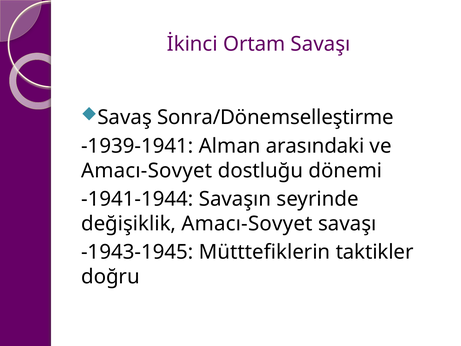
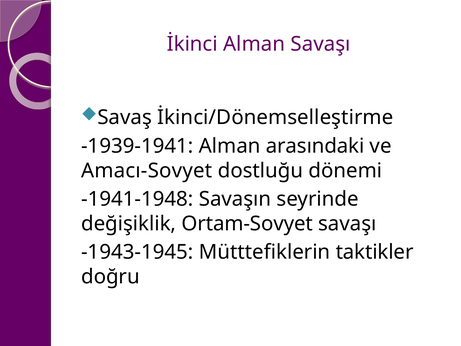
İkinci Ortam: Ortam -> Alman
Sonra/Dönemselleştirme: Sonra/Dönemselleştirme -> İkinci/Dönemselleştirme
-1941-1944: -1941-1944 -> -1941-1948
değişiklik Amacı-Sovyet: Amacı-Sovyet -> Ortam-Sovyet
